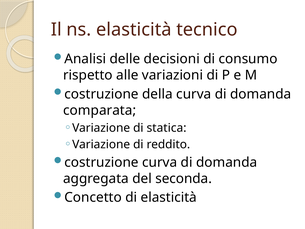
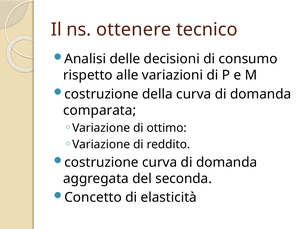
ns elasticità: elasticità -> ottenere
statica: statica -> ottimo
